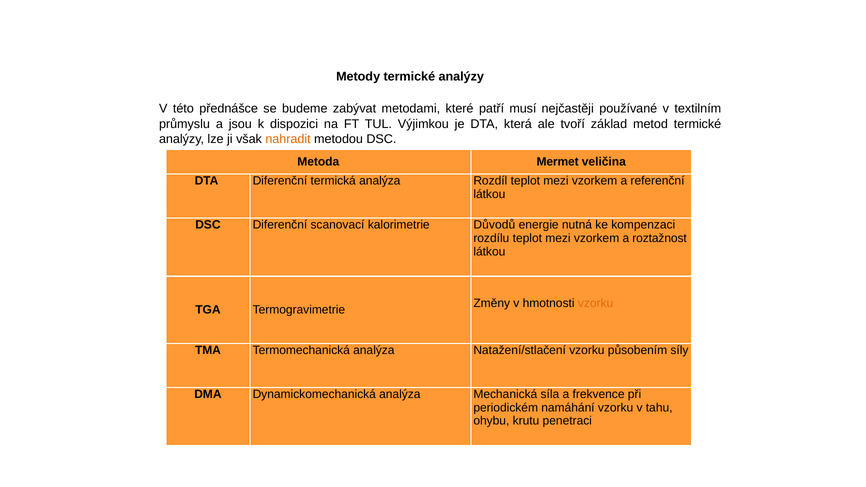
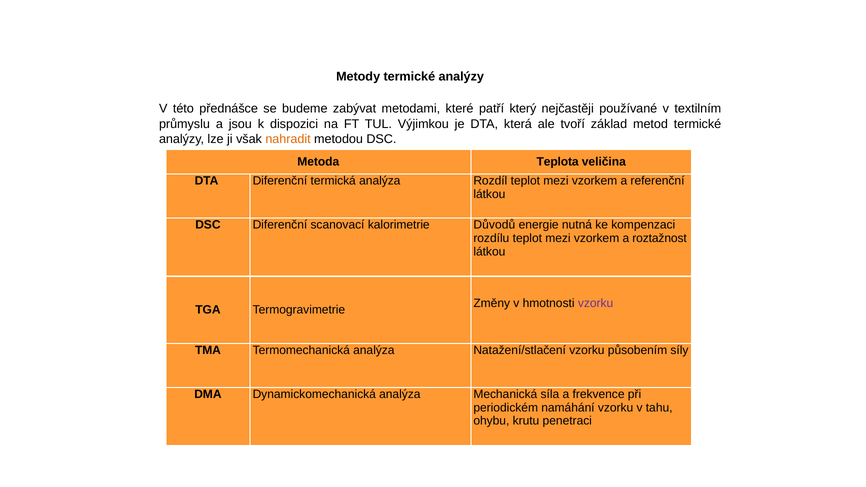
musí: musí -> který
Mermet: Mermet -> Teplota
vzorku at (596, 303) colour: orange -> purple
